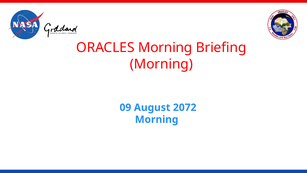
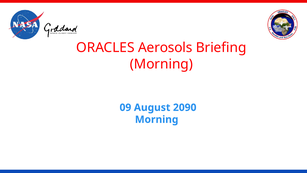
ORACLES Morning: Morning -> Aerosols
2072: 2072 -> 2090
